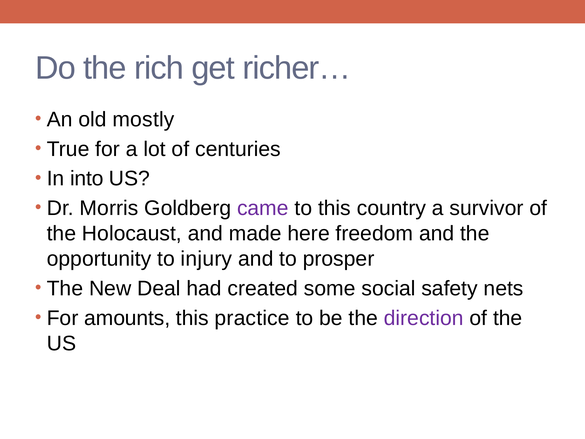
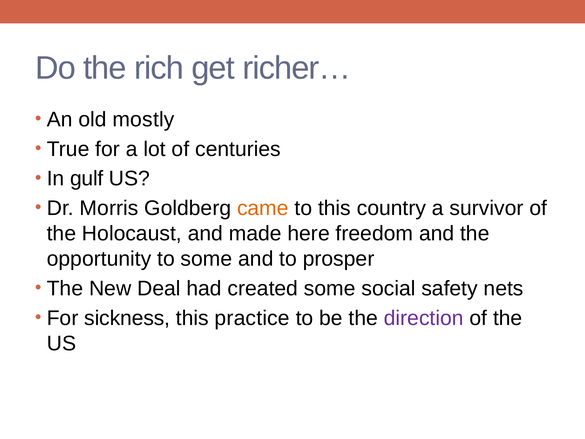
into: into -> gulf
came colour: purple -> orange
to injury: injury -> some
amounts: amounts -> sickness
